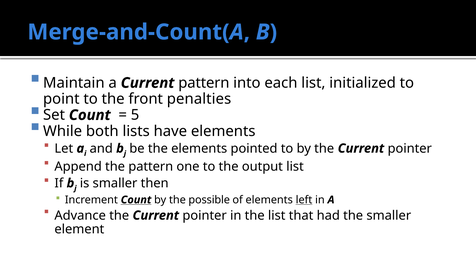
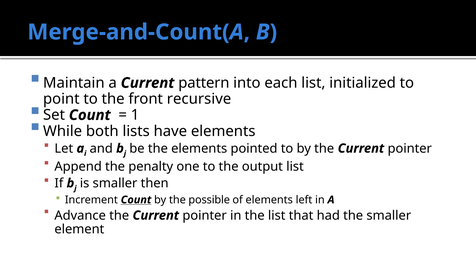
penalties: penalties -> recursive
5: 5 -> 1
the pattern: pattern -> penalty
left underline: present -> none
